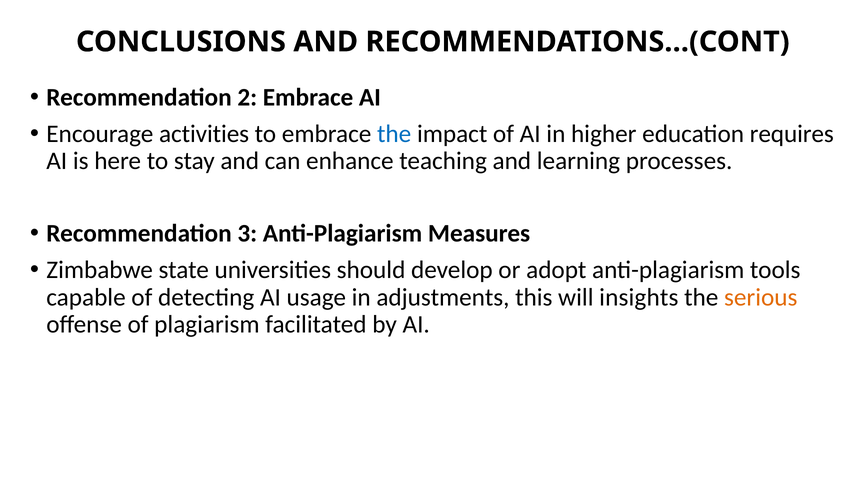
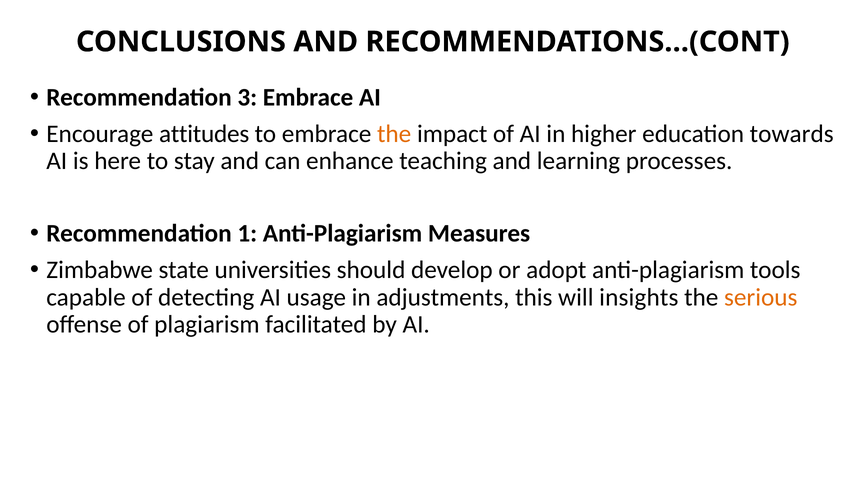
2: 2 -> 3
activities: activities -> attitudes
the at (394, 134) colour: blue -> orange
requires: requires -> towards
3: 3 -> 1
